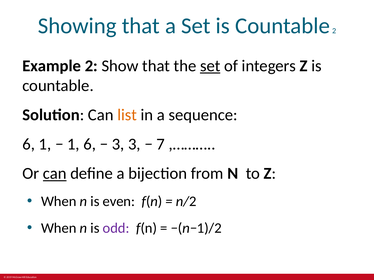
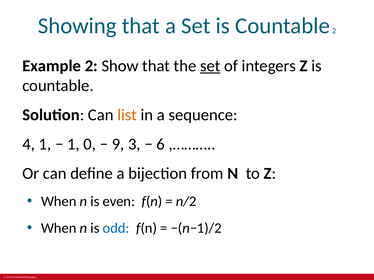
6 at (29, 145): 6 -> 4
1 6: 6 -> 0
3 at (118, 145): 3 -> 9
7: 7 -> 6
can at (55, 174) underline: present -> none
odd colour: purple -> blue
